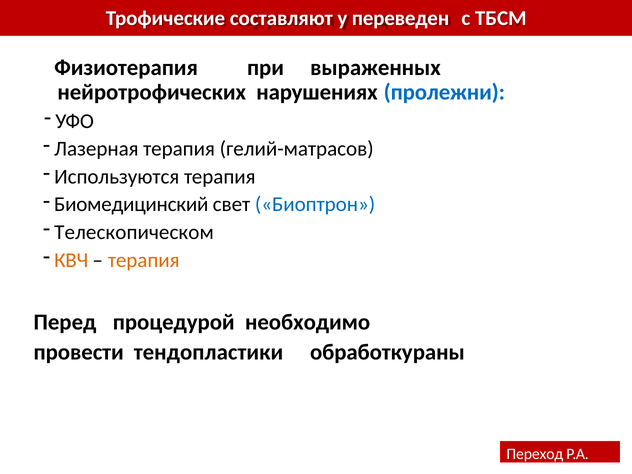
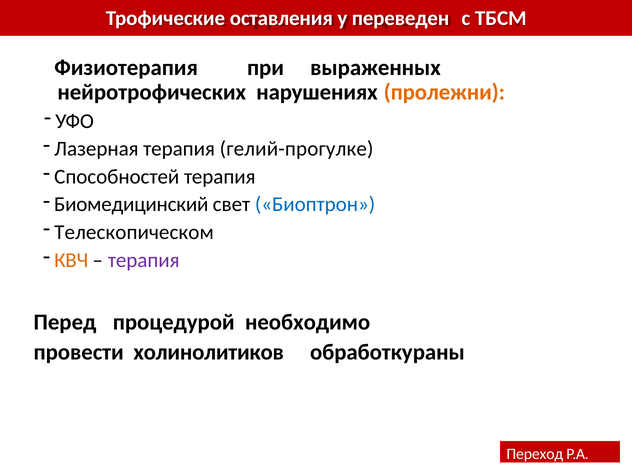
составляют: составляют -> оставления
пролежни colour: blue -> orange
гелий-матрасов: гелий-матрасов -> гелий-прогулке
Используются: Используются -> Способностей
терапия at (144, 260) colour: orange -> purple
тендопластики: тендопластики -> холинолитиков
